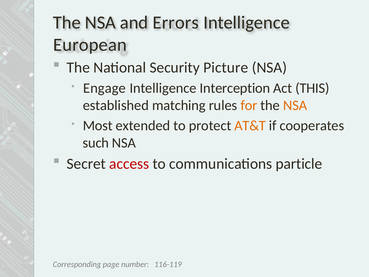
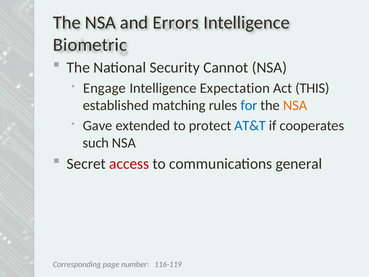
European: European -> Biometric
Picture: Picture -> Cannot
Interception: Interception -> Expectation
for colour: orange -> blue
Most: Most -> Gave
AT&T colour: orange -> blue
particle: particle -> general
